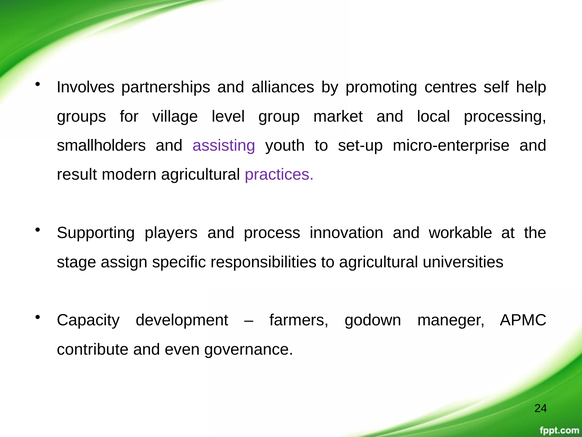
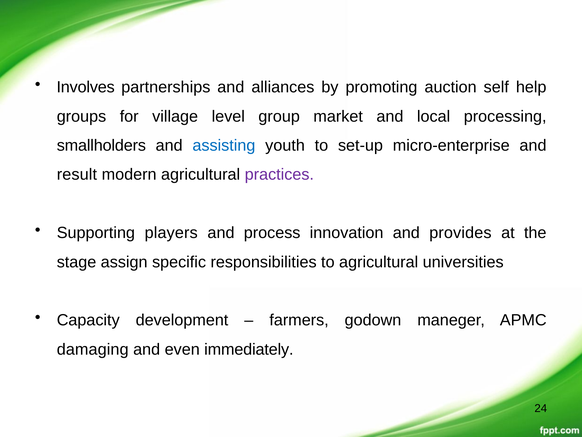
centres: centres -> auction
assisting colour: purple -> blue
workable: workable -> provides
contribute: contribute -> damaging
governance: governance -> immediately
